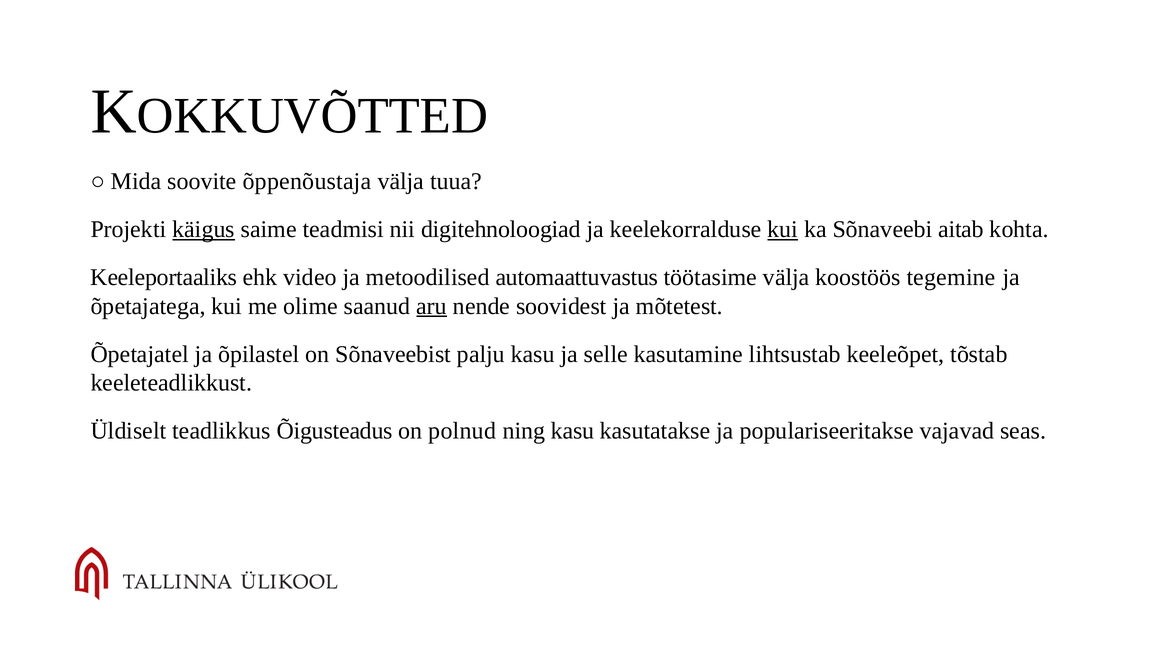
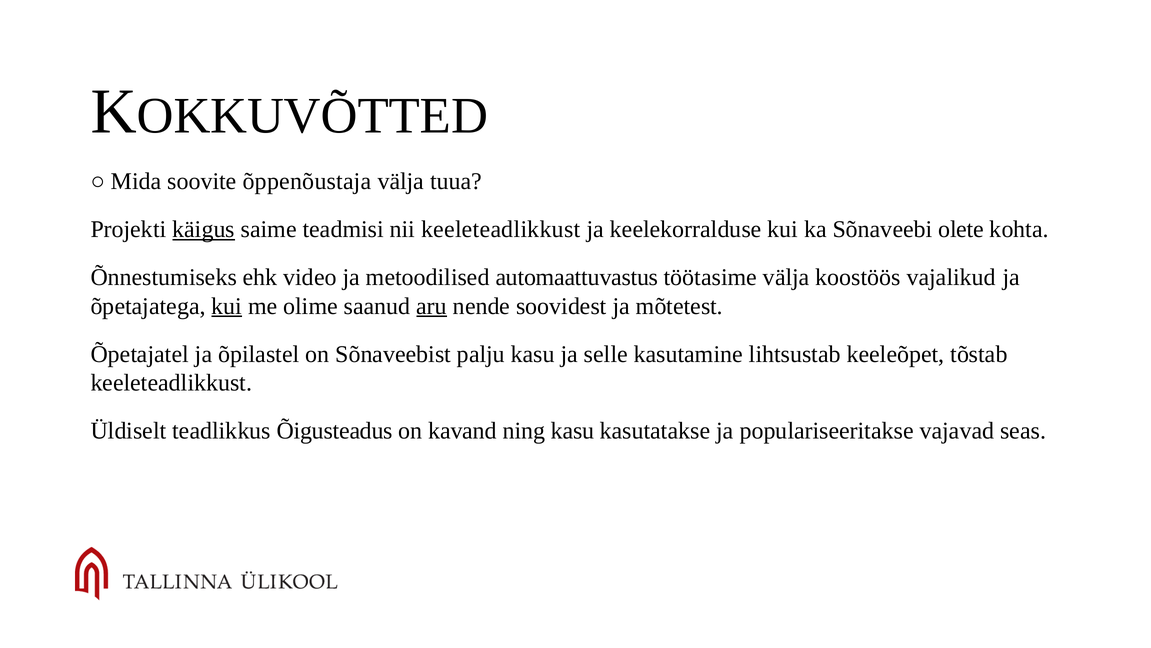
nii digitehnoloogiad: digitehnoloogiad -> keeleteadlikkust
kui at (783, 229) underline: present -> none
aitab: aitab -> olete
Keeleportaaliks: Keeleportaaliks -> Õnnestumiseks
tegemine: tegemine -> vajalikud
kui at (227, 306) underline: none -> present
polnud: polnud -> kavand
